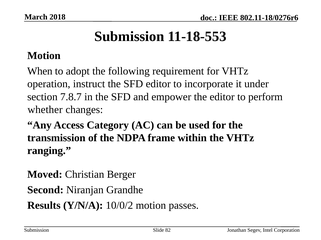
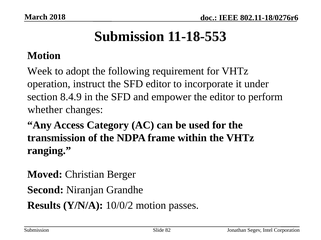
When: When -> Week
7.8.7: 7.8.7 -> 8.4.9
